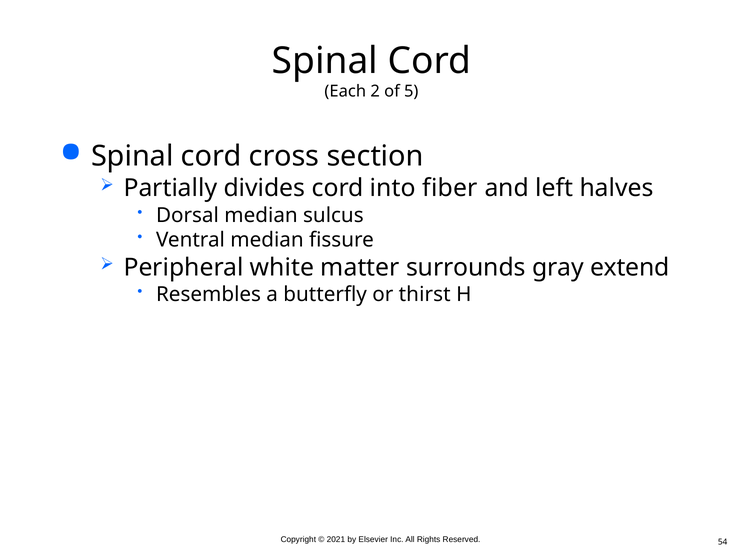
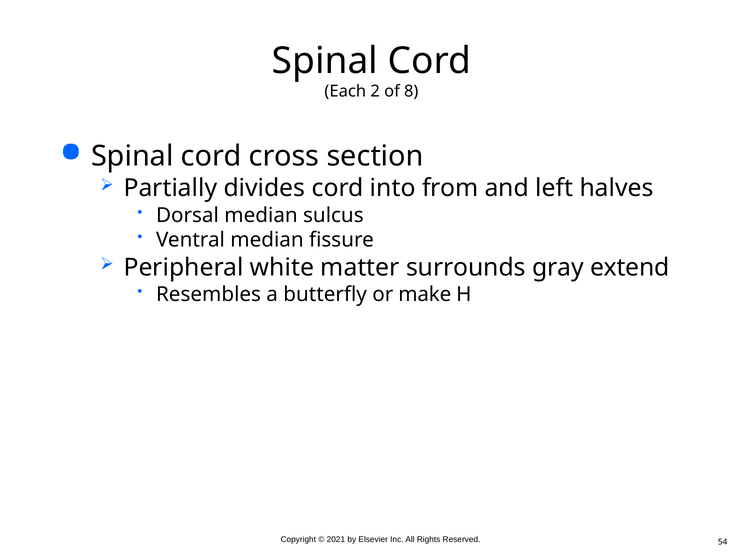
5: 5 -> 8
fiber: fiber -> from
thirst: thirst -> make
